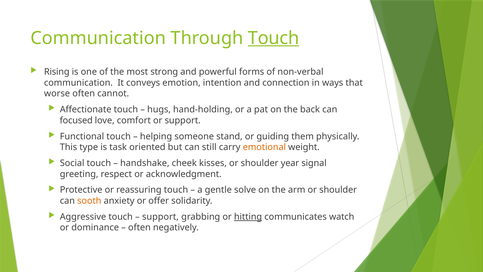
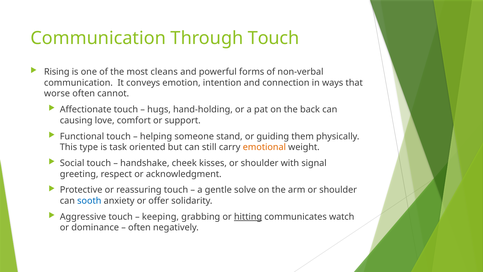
Touch at (274, 38) underline: present -> none
strong: strong -> cleans
focused: focused -> causing
year: year -> with
sooth colour: orange -> blue
support at (160, 217): support -> keeping
